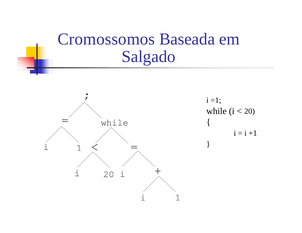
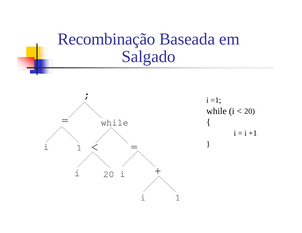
Cromossomos: Cromossomos -> Recombinação
